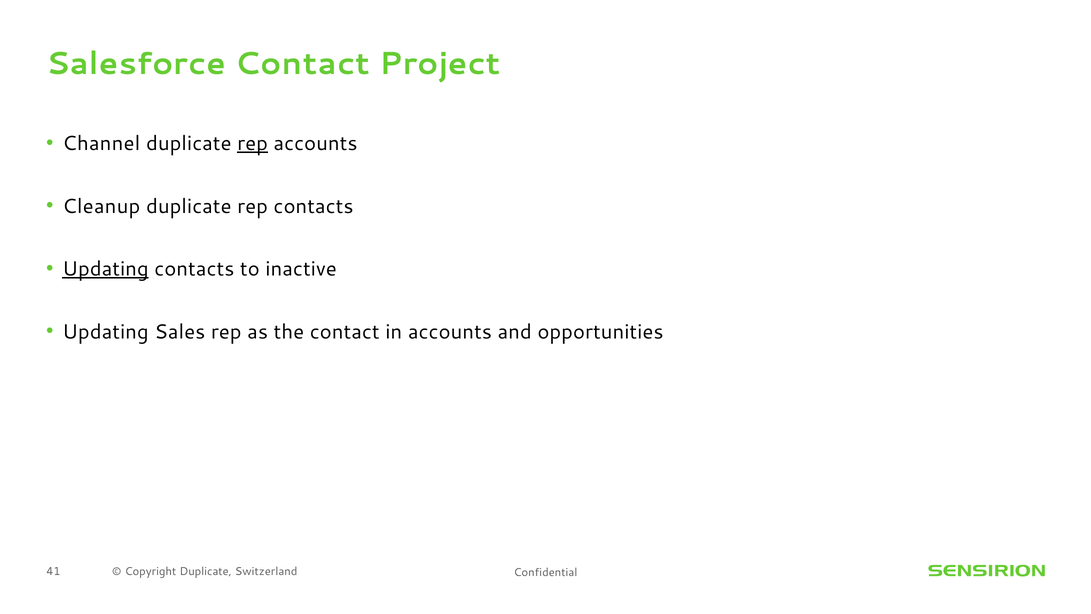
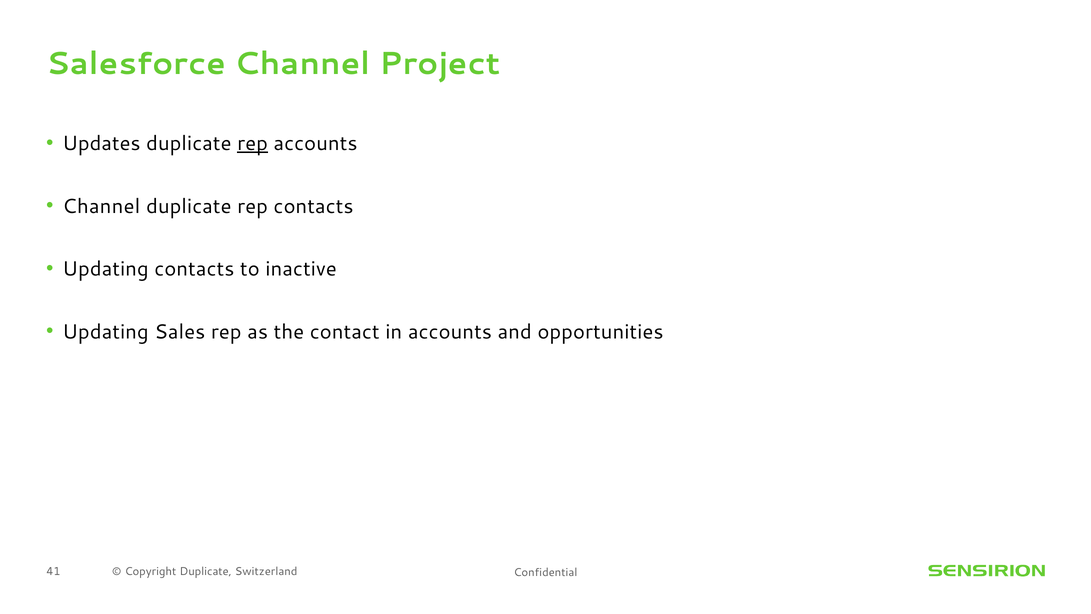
Salesforce Contact: Contact -> Channel
Channel: Channel -> Updates
Cleanup at (101, 206): Cleanup -> Channel
Updating at (105, 269) underline: present -> none
